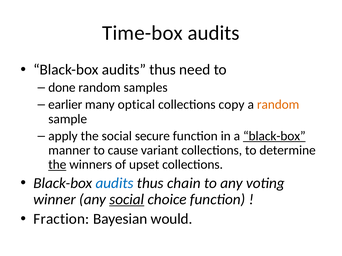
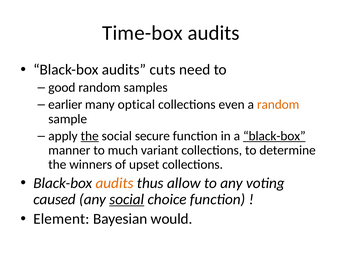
thus at (163, 70): thus -> cuts
done: done -> good
copy: copy -> even
the at (90, 136) underline: none -> present
cause: cause -> much
the at (57, 165) underline: present -> none
audits at (115, 183) colour: blue -> orange
chain: chain -> allow
winner: winner -> caused
Fraction: Fraction -> Element
